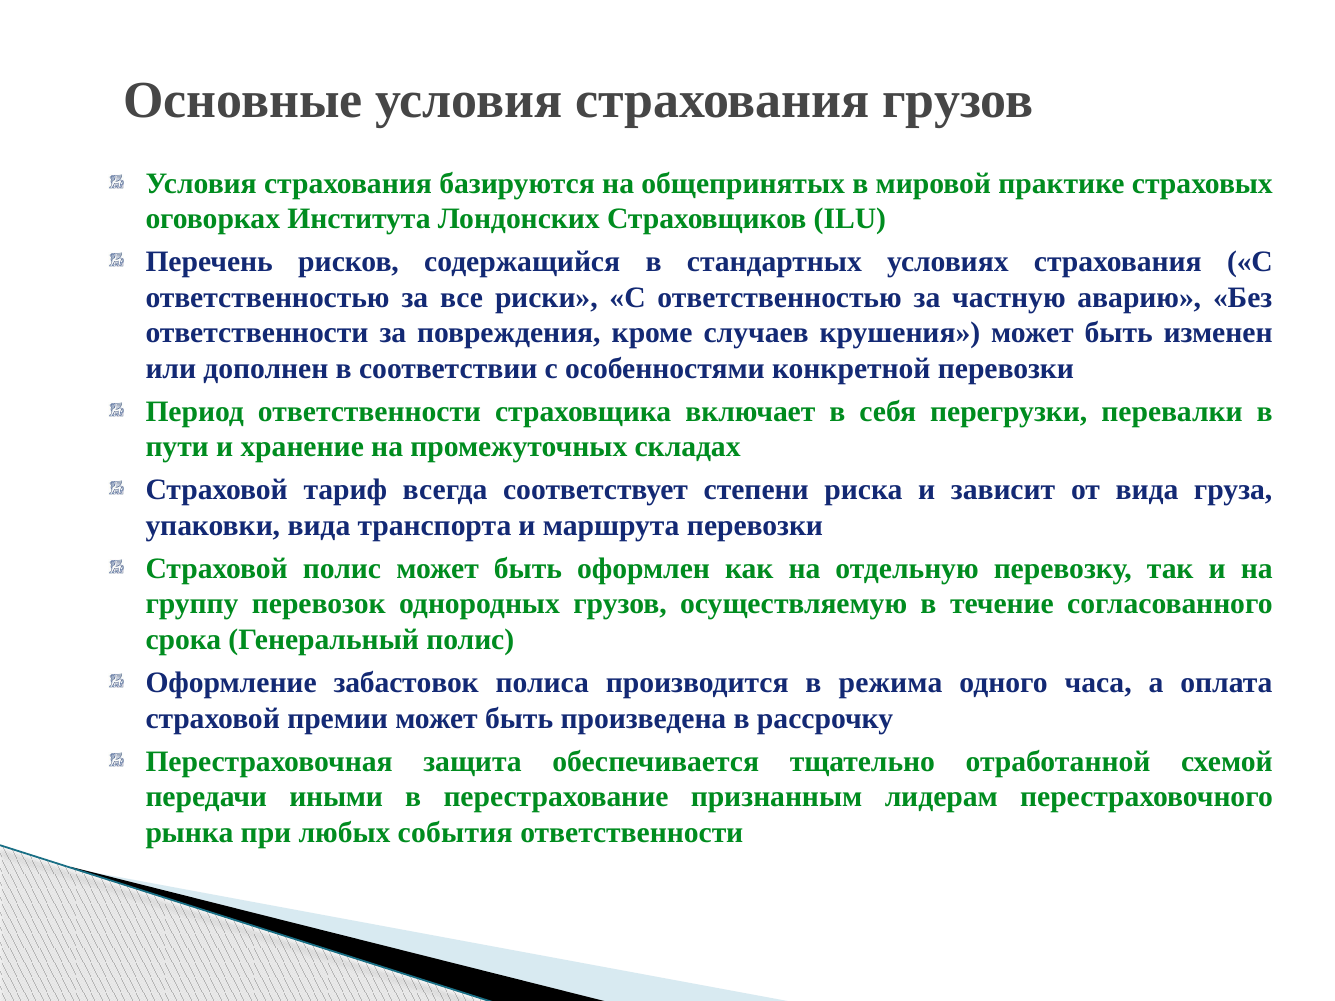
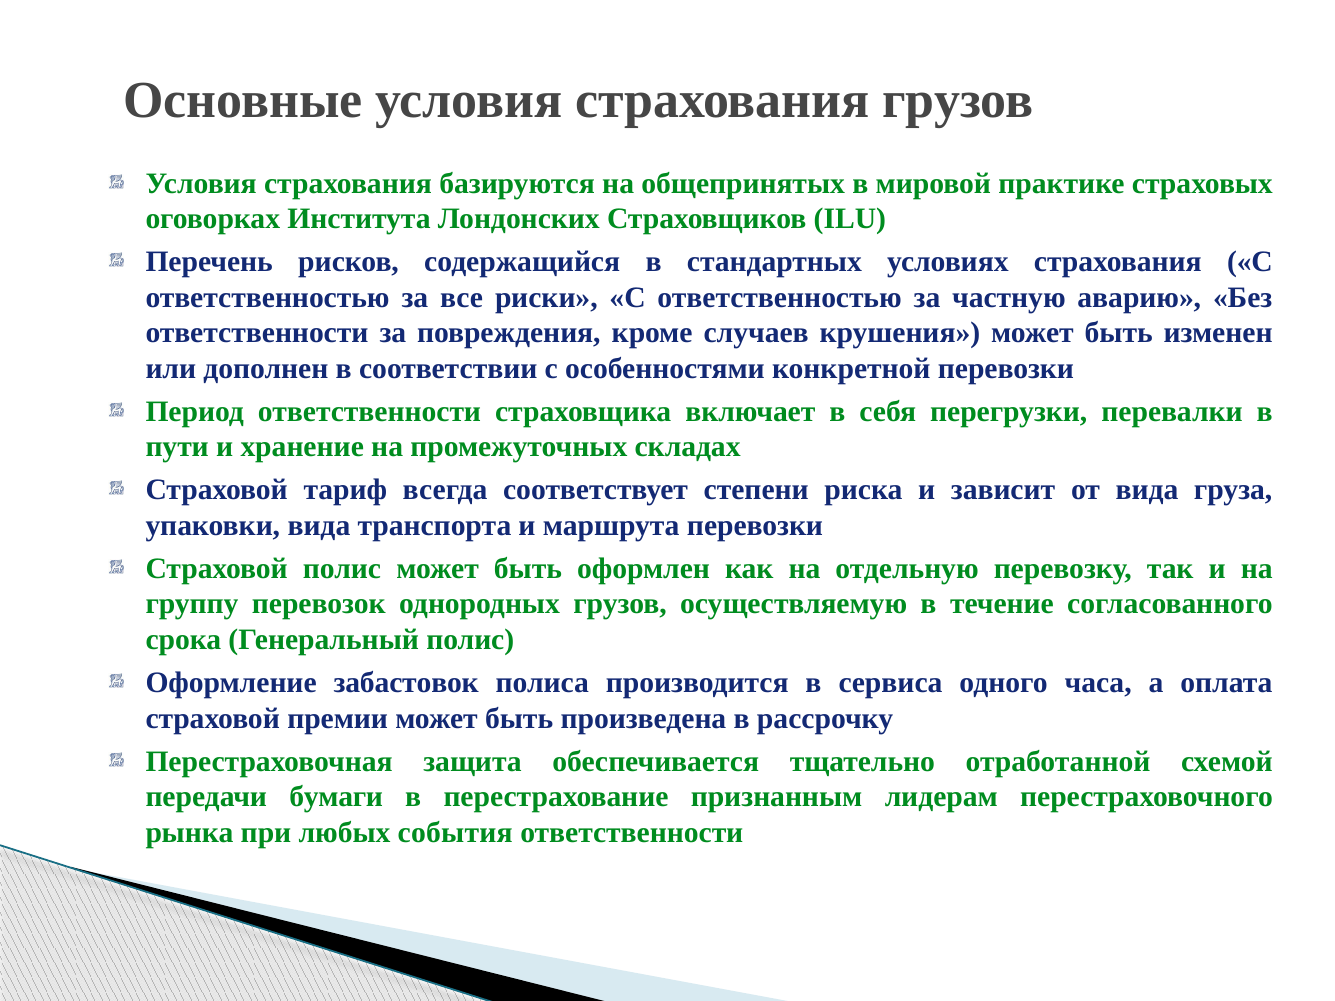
режима: режима -> сервиса
иными: иными -> бумаги
